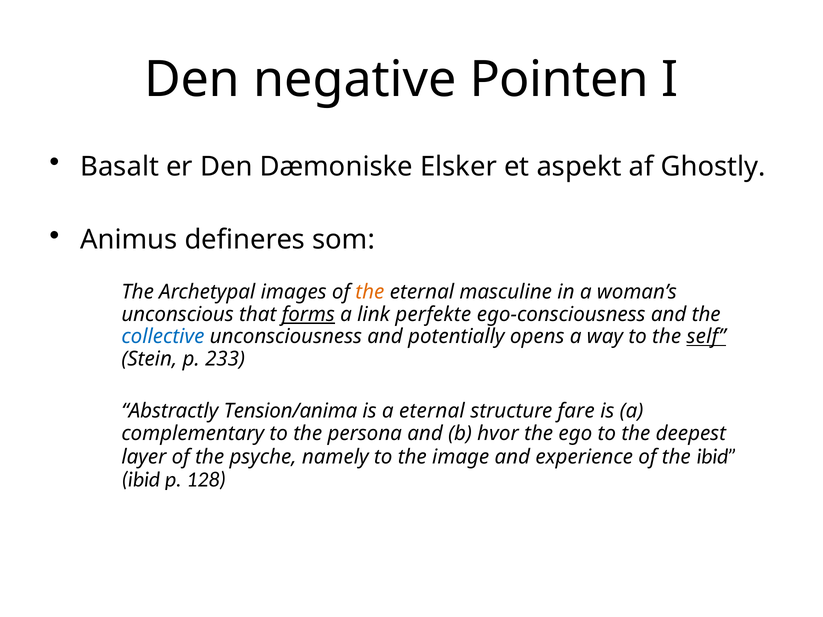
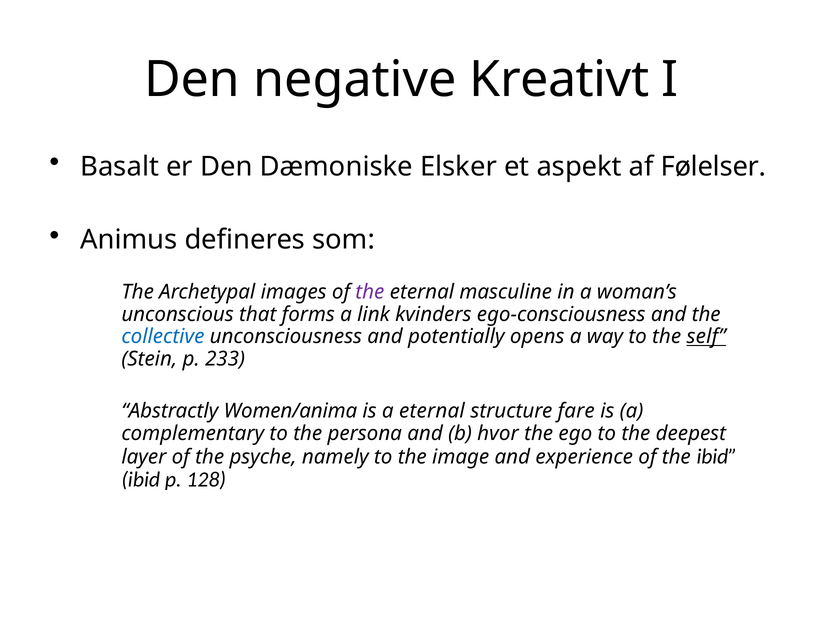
Pointen: Pointen -> Kreativt
Ghostly: Ghostly -> Følelser
the at (370, 292) colour: orange -> purple
forms underline: present -> none
perfekte: perfekte -> kvinders
Tension/anima: Tension/anima -> Women/anima
